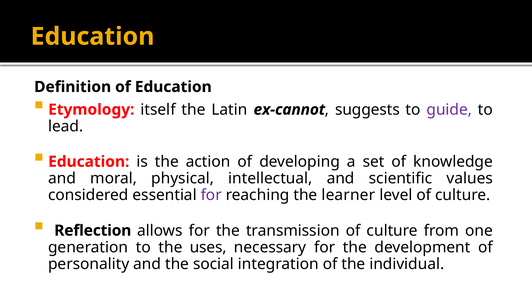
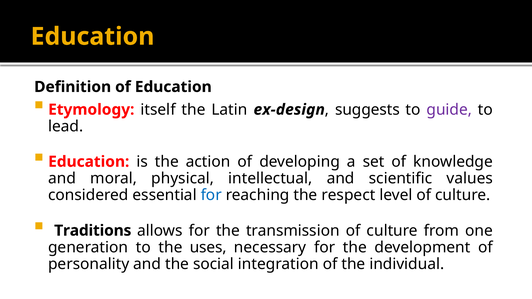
ex-cannot: ex-cannot -> ex-design
for at (211, 195) colour: purple -> blue
learner: learner -> respect
Reflection: Reflection -> Traditions
